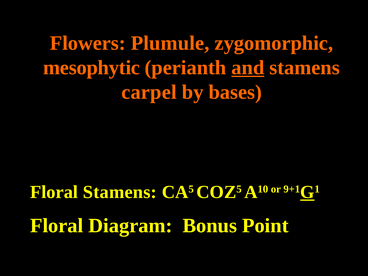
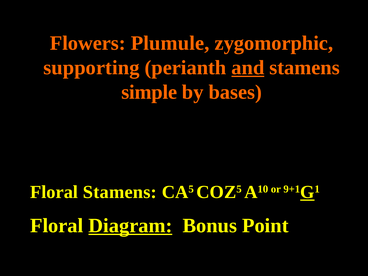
mesophytic: mesophytic -> supporting
carpel: carpel -> simple
Diagram underline: none -> present
